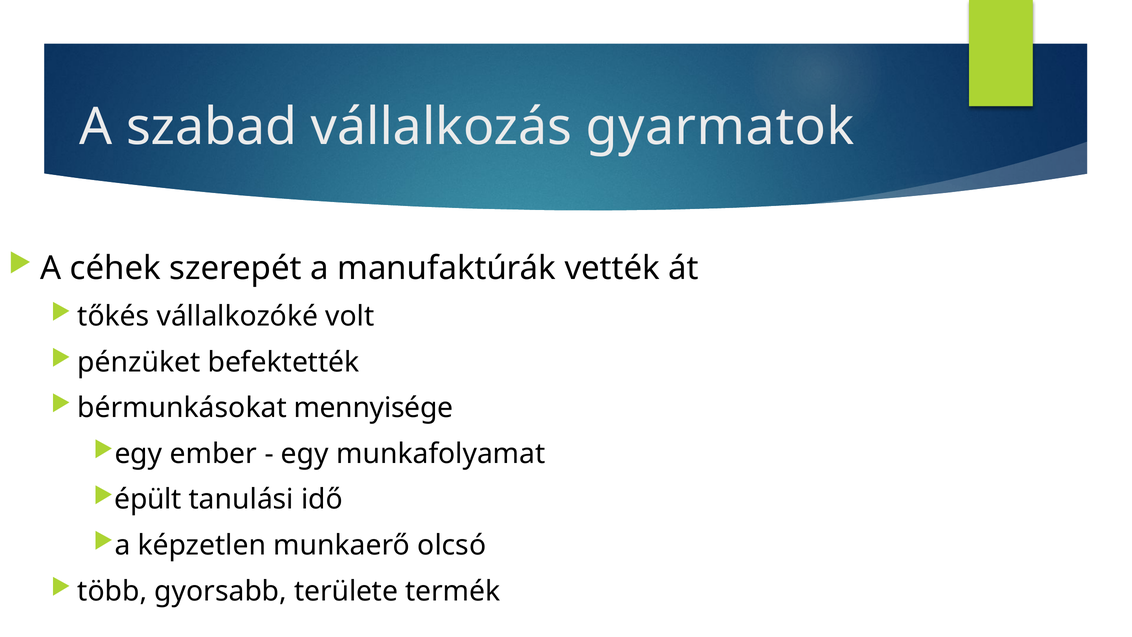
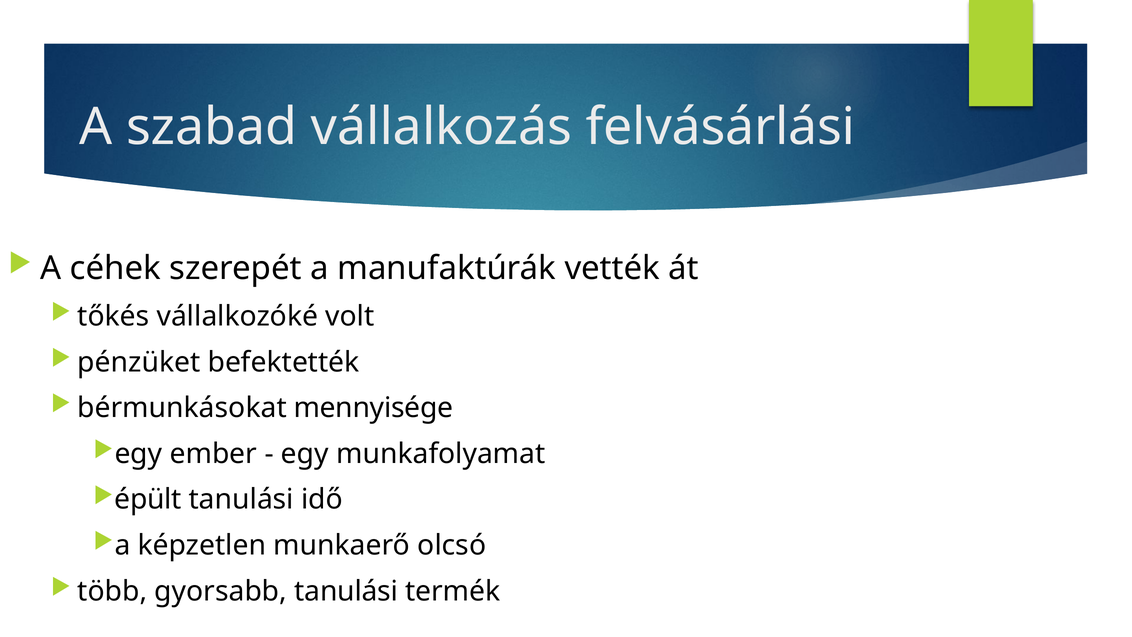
gyarmatok: gyarmatok -> felvásárlási
gyorsabb területe: területe -> tanulási
